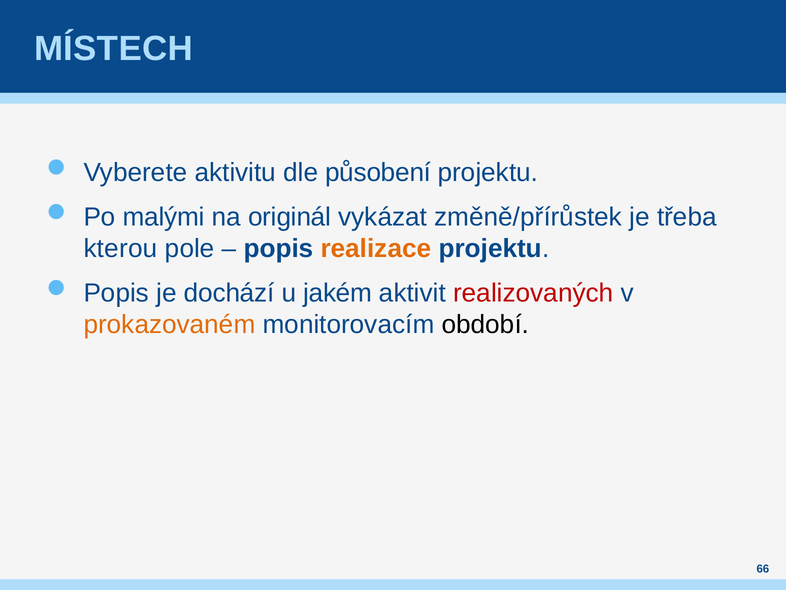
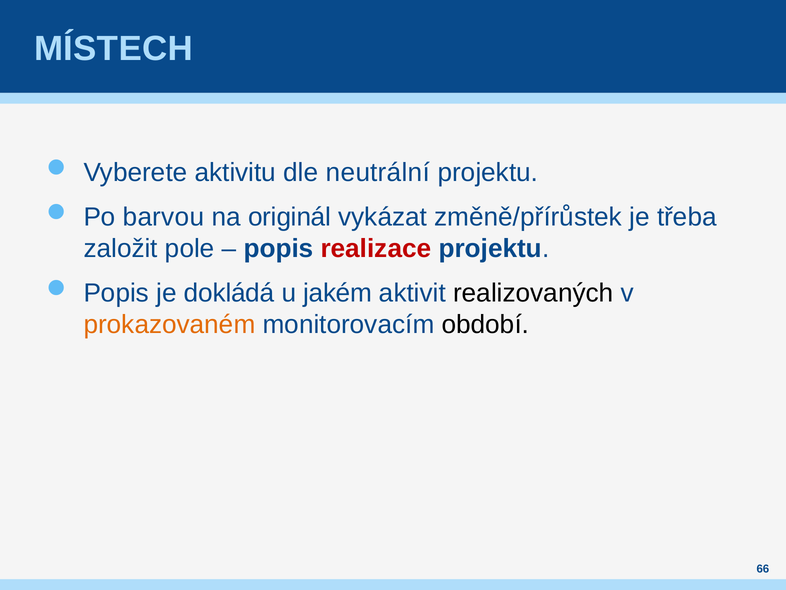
působení: působení -> neutrální
malými: malými -> barvou
kterou: kterou -> založit
realizace colour: orange -> red
dochází: dochází -> dokládá
realizovaných colour: red -> black
